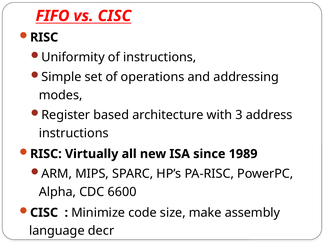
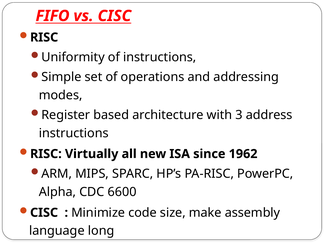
1989: 1989 -> 1962
language decr: decr -> long
